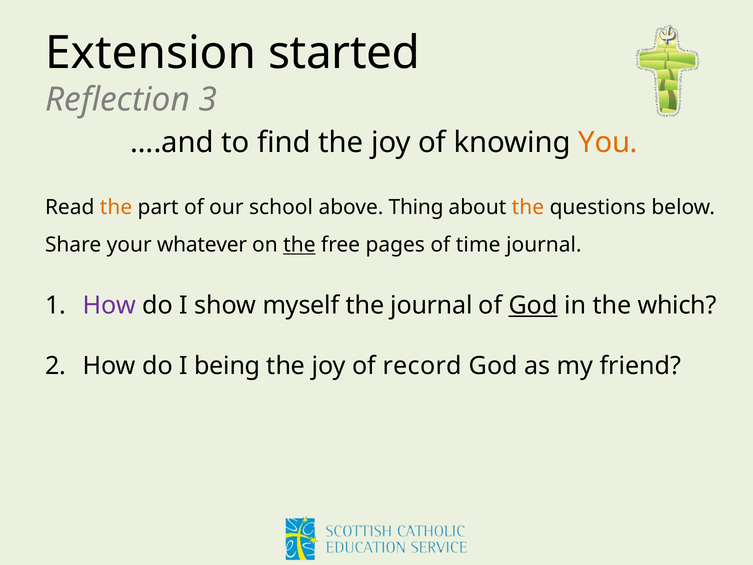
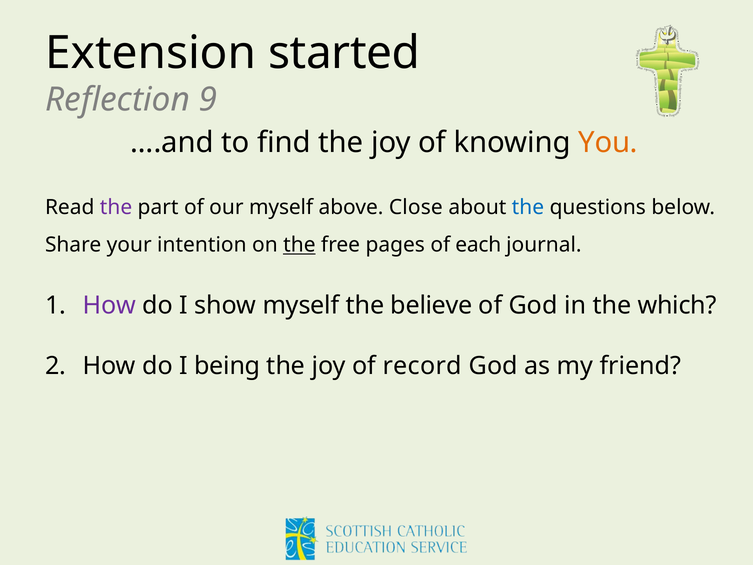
3: 3 -> 9
the at (116, 207) colour: orange -> purple
our school: school -> myself
Thing: Thing -> Close
the at (528, 207) colour: orange -> blue
whatever: whatever -> intention
time: time -> each
the journal: journal -> believe
God at (533, 305) underline: present -> none
